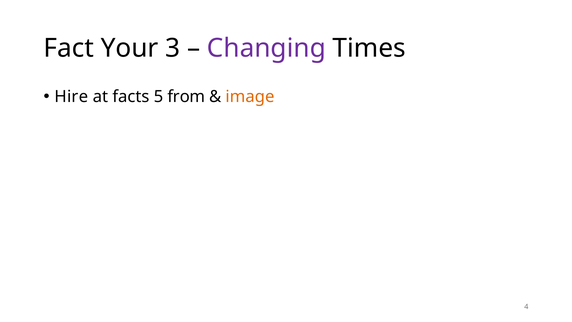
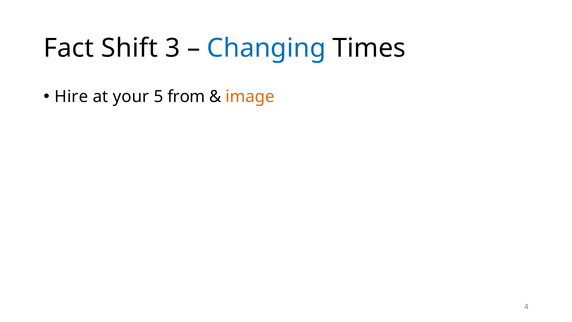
Your: Your -> Shift
Changing colour: purple -> blue
facts: facts -> your
